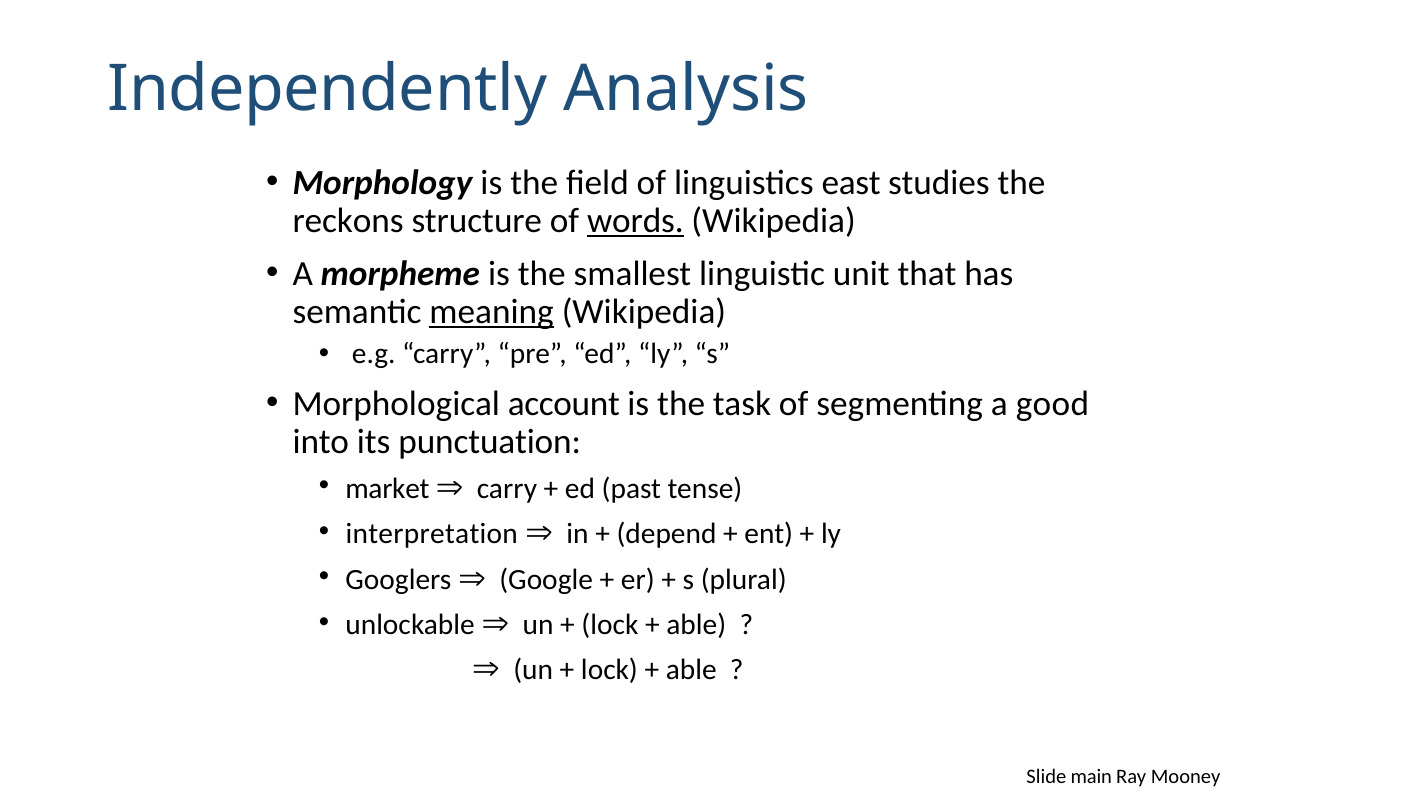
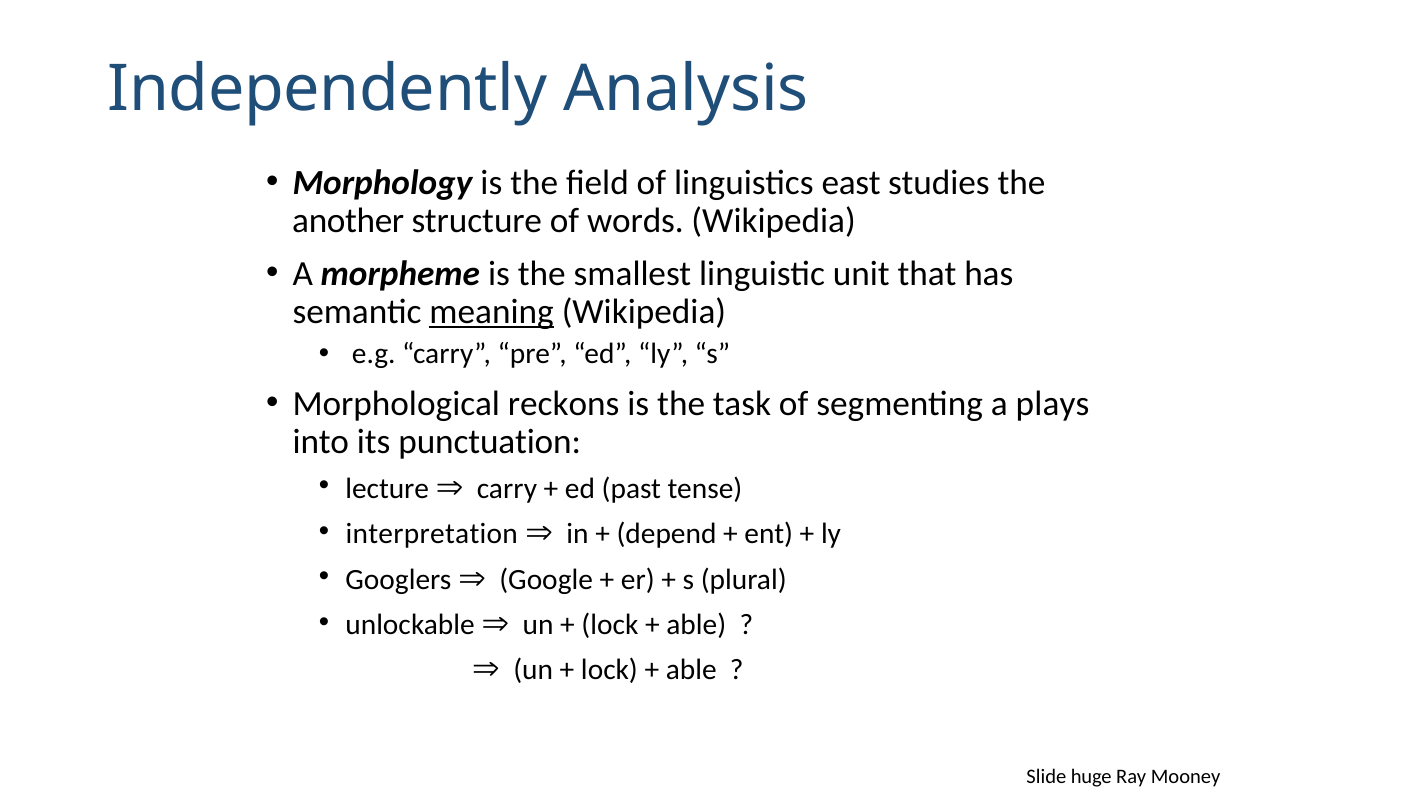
reckons: reckons -> another
words underline: present -> none
account: account -> reckons
good: good -> plays
market: market -> lecture
main: main -> huge
